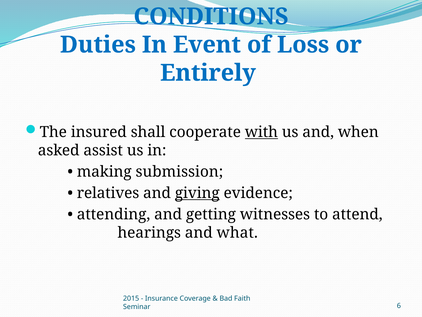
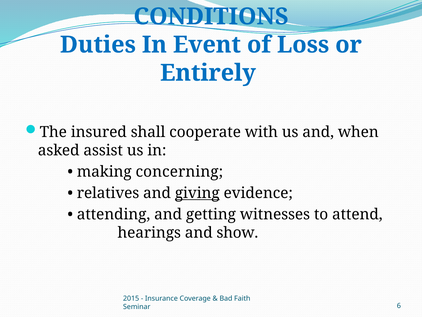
with underline: present -> none
submission: submission -> concerning
what: what -> show
